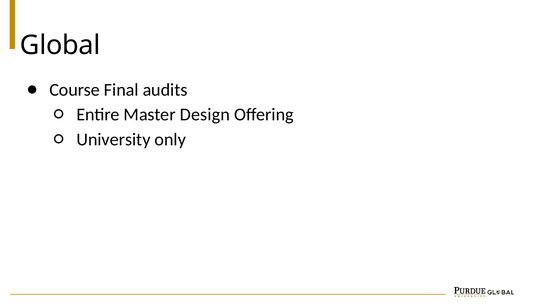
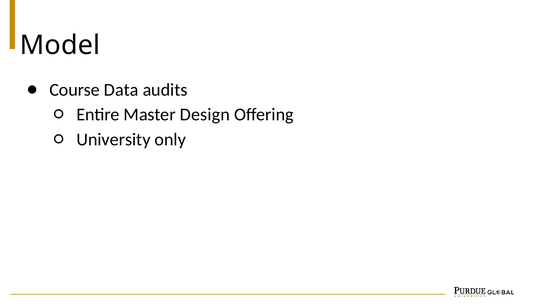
Global: Global -> Model
Final: Final -> Data
